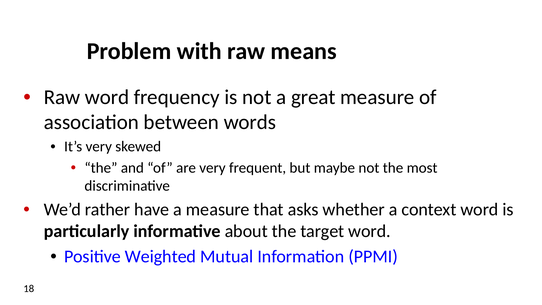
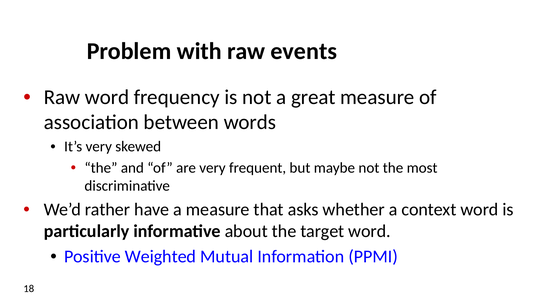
means: means -> events
